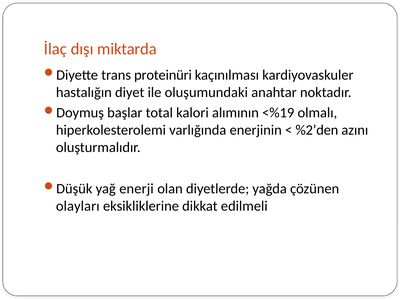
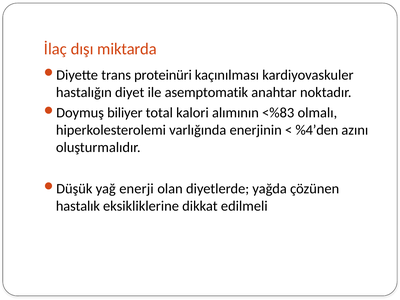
oluşumundaki: oluşumundaki -> asemptomatik
başlar: başlar -> biliyer
<%19: <%19 -> <%83
%2’den: %2’den -> %4’den
olayları: olayları -> hastalık
